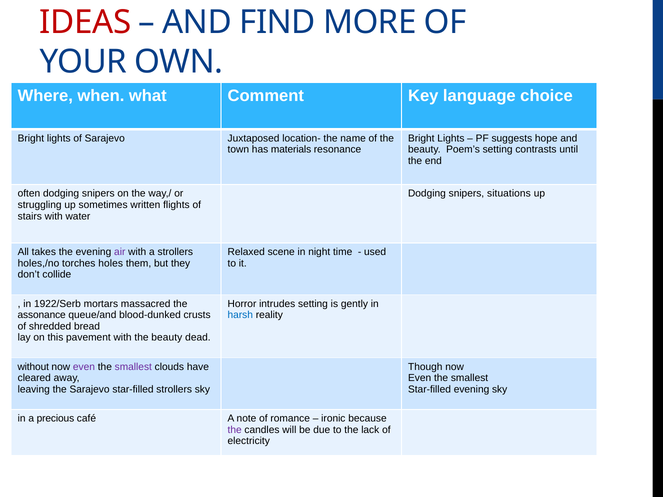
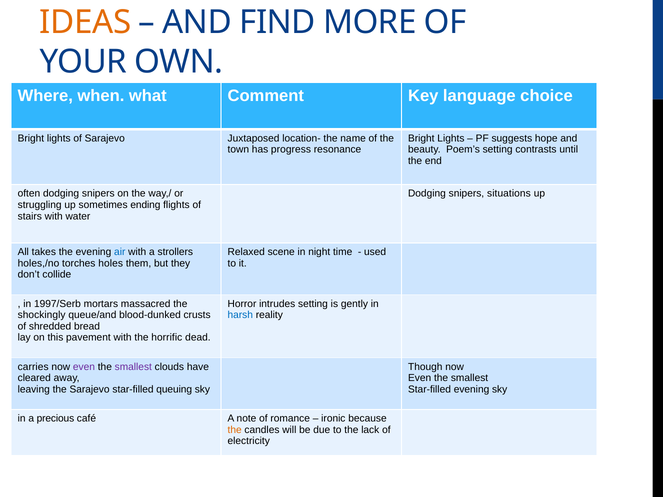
IDEAS colour: red -> orange
materials: materials -> progress
written: written -> ending
air colour: purple -> blue
1922/Serb: 1922/Serb -> 1997/Serb
assonance: assonance -> shockingly
the beauty: beauty -> horrific
without: without -> carries
star-filled strollers: strollers -> queuing
the at (235, 430) colour: purple -> orange
